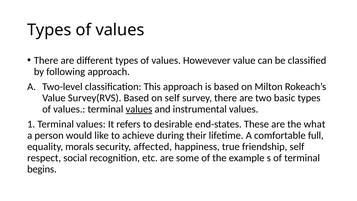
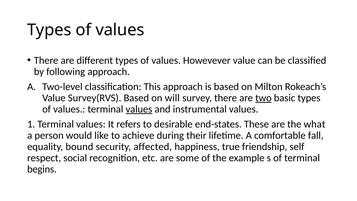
on self: self -> will
two underline: none -> present
full: full -> fall
morals: morals -> bound
